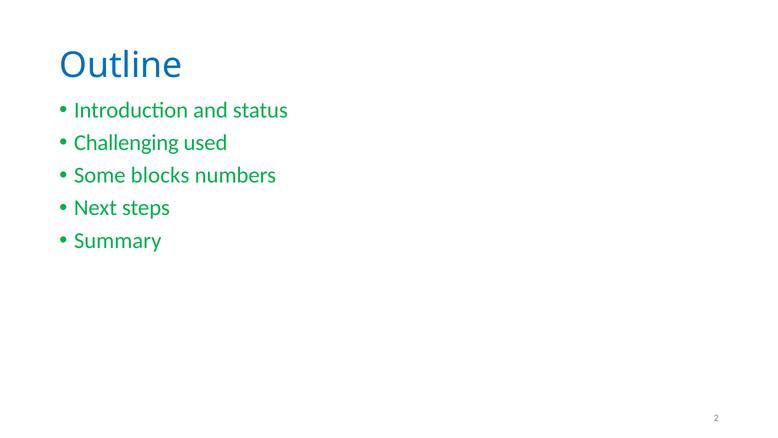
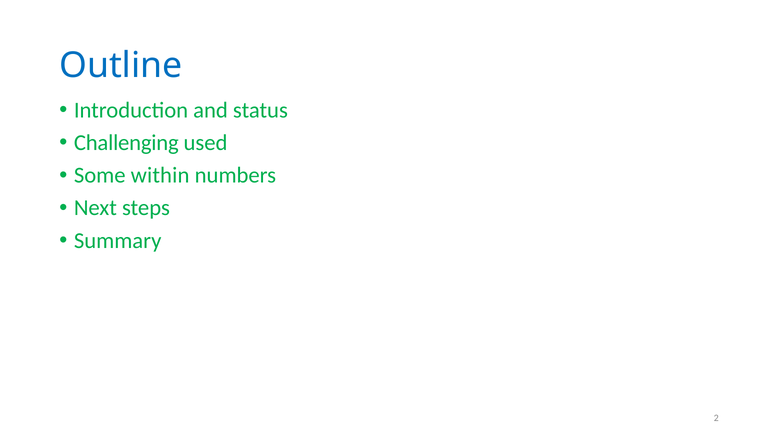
blocks: blocks -> within
